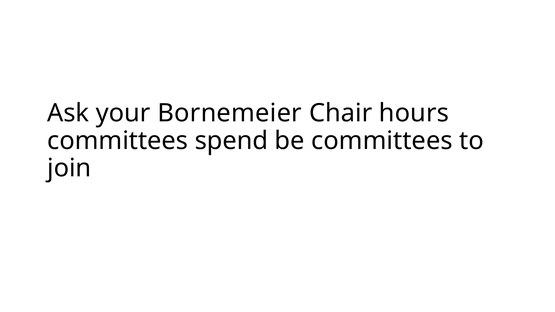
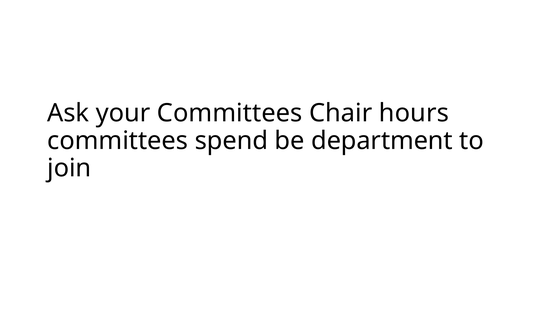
your Bornemeier: Bornemeier -> Committees
be committees: committees -> department
